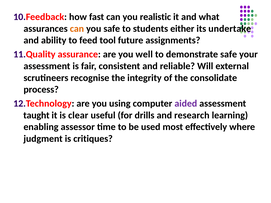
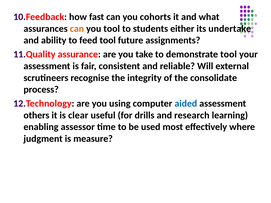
realistic: realistic -> cohorts
you safe: safe -> tool
well: well -> take
demonstrate safe: safe -> tool
aided colour: purple -> blue
taught: taught -> others
critiques: critiques -> measure
